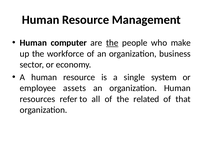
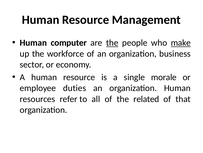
make underline: none -> present
system: system -> morale
assets: assets -> duties
